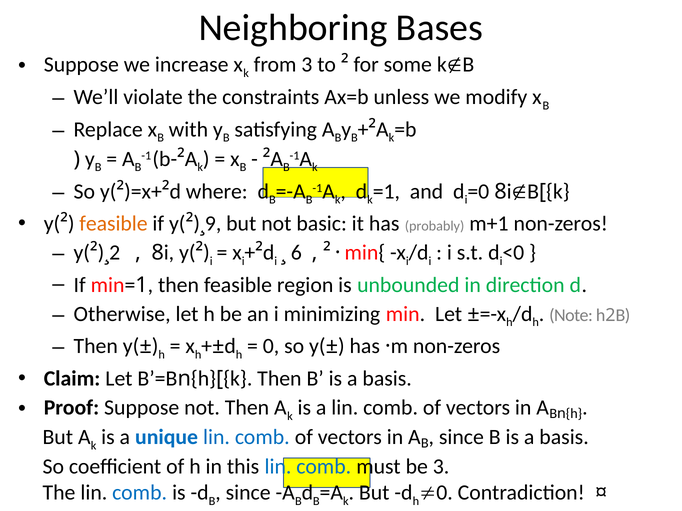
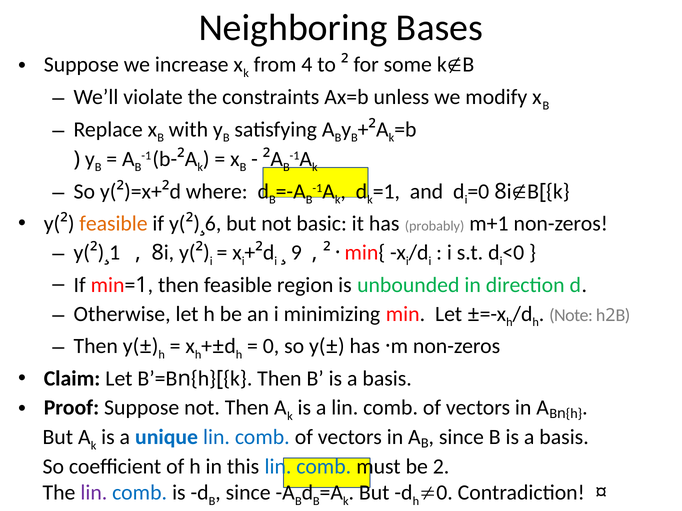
from 3: 3 -> 4
9: 9 -> 6
2 at (115, 253): 2 -> 1
6: 6 -> 9
be 3: 3 -> 2
lin at (94, 493) colour: black -> purple
